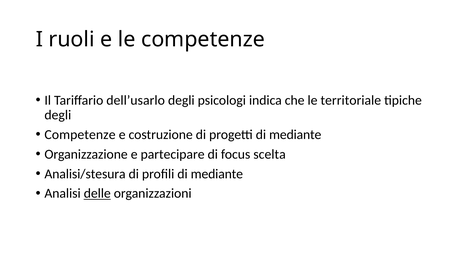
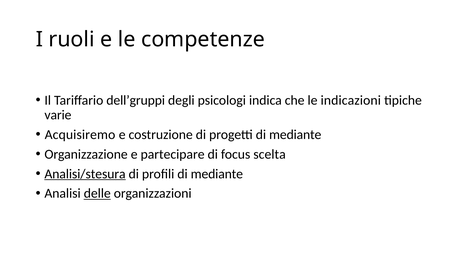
dell’usarlo: dell’usarlo -> dell’gruppi
territoriale: territoriale -> indicazioni
degli at (58, 115): degli -> varie
Competenze at (80, 135): Competenze -> Acquisiremo
Analisi/stesura underline: none -> present
